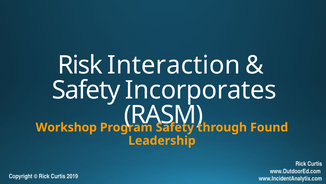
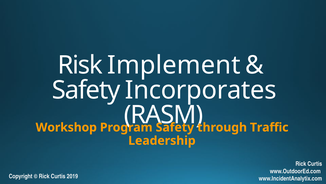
Interaction: Interaction -> Implement
Found: Found -> Traffic
